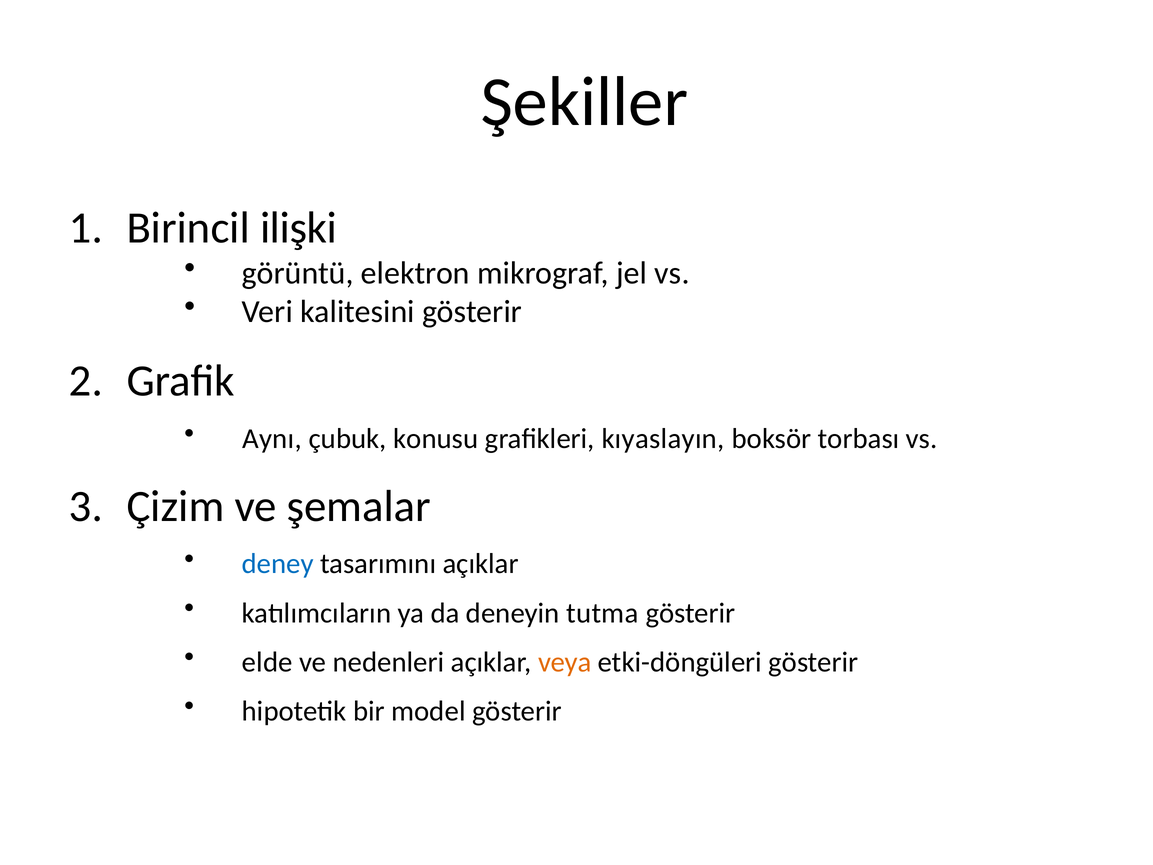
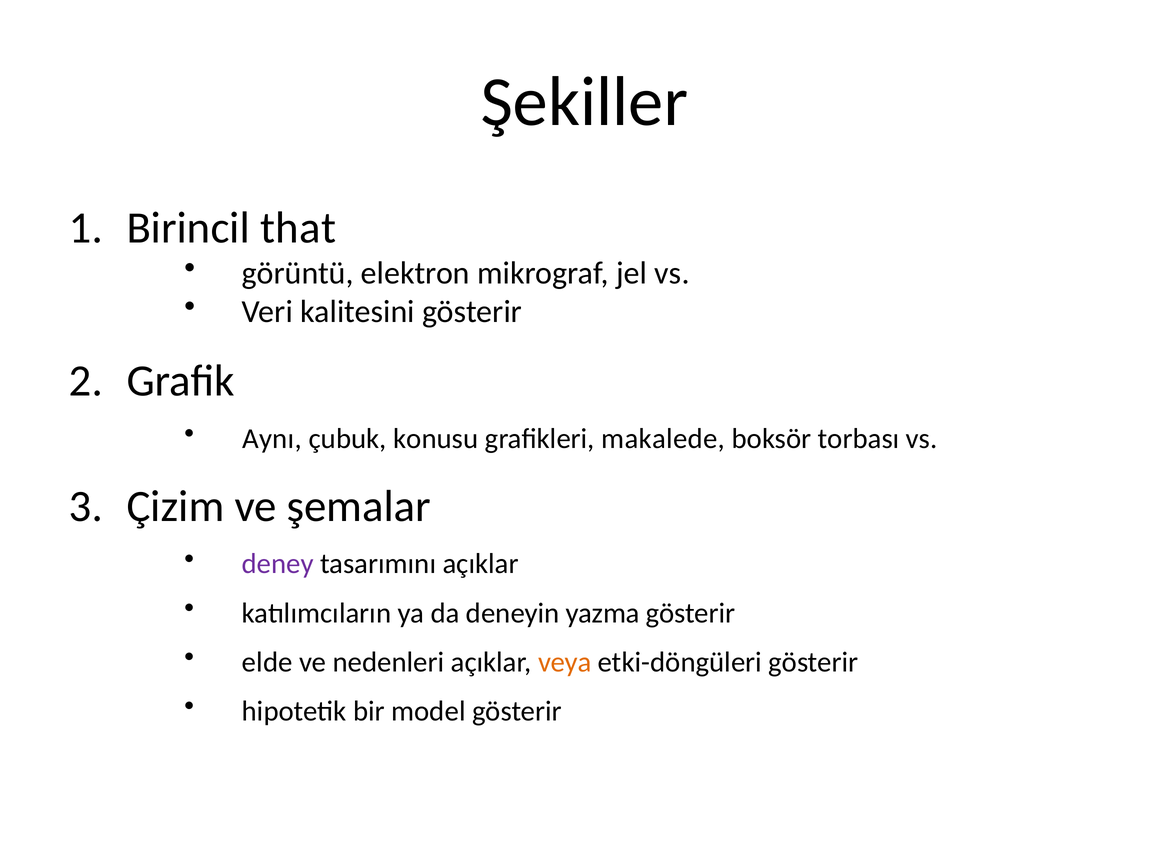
ilişki: ilişki -> that
kıyaslayın: kıyaslayın -> makalede
deney colour: blue -> purple
tutma: tutma -> yazma
